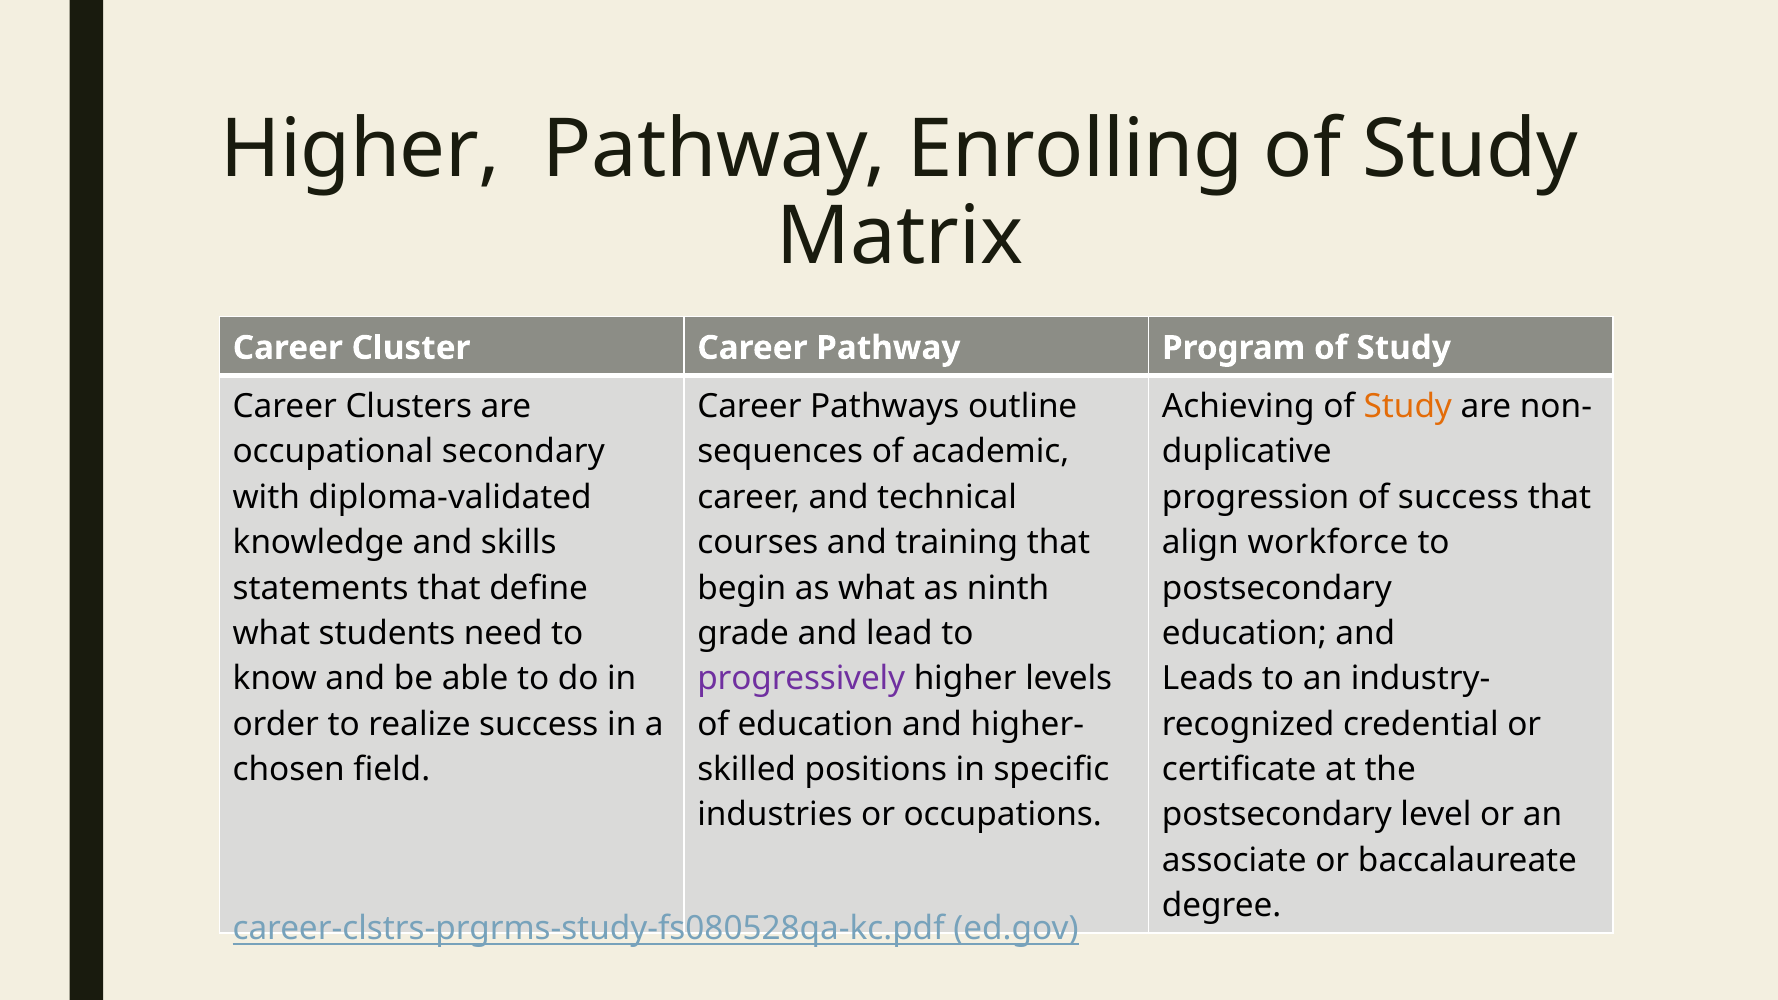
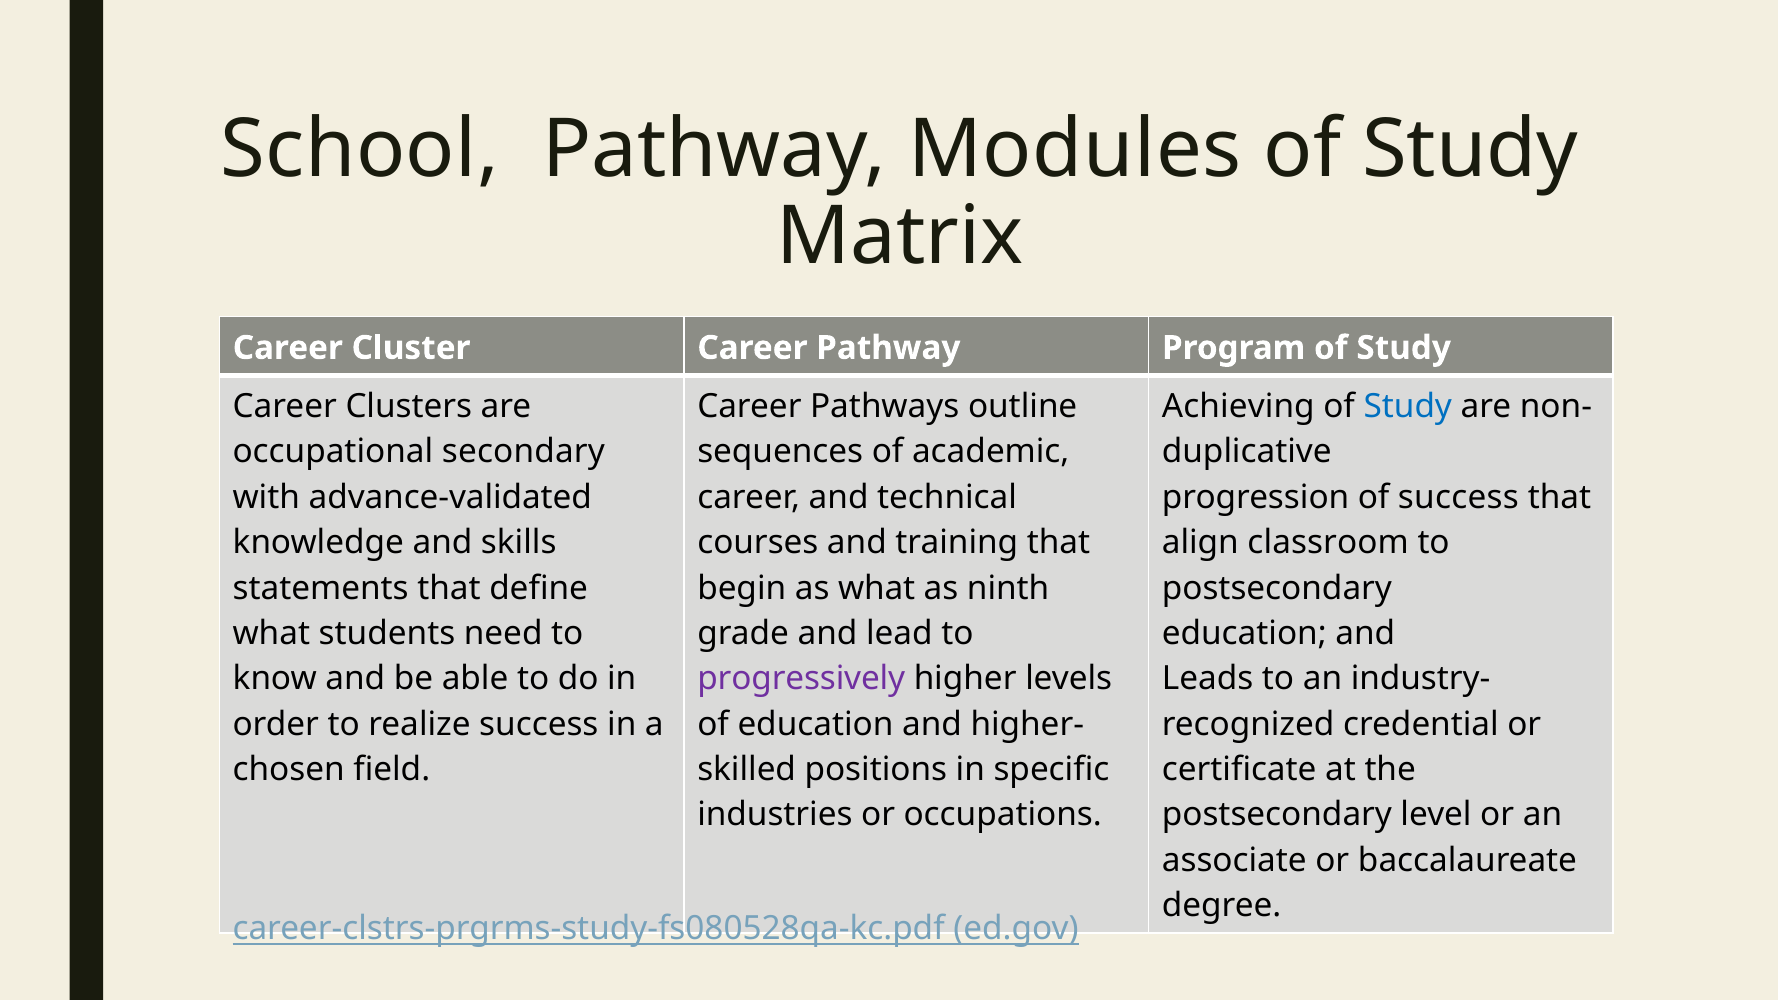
Higher at (360, 149): Higher -> School
Enrolling: Enrolling -> Modules
Study at (1408, 407) colour: orange -> blue
diploma-validated: diploma-validated -> advance-validated
workforce: workforce -> classroom
